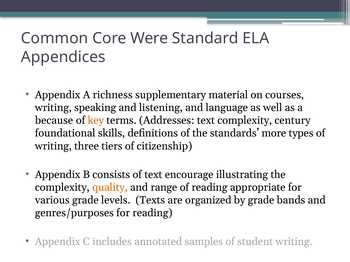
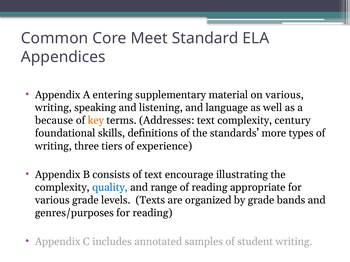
Were: Were -> Meet
richness: richness -> entering
on courses: courses -> various
citizenship: citizenship -> experience
quality colour: orange -> blue
